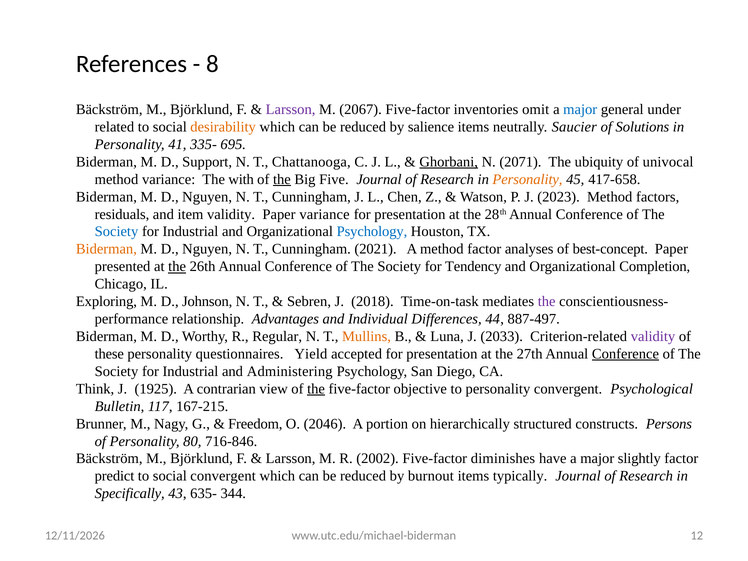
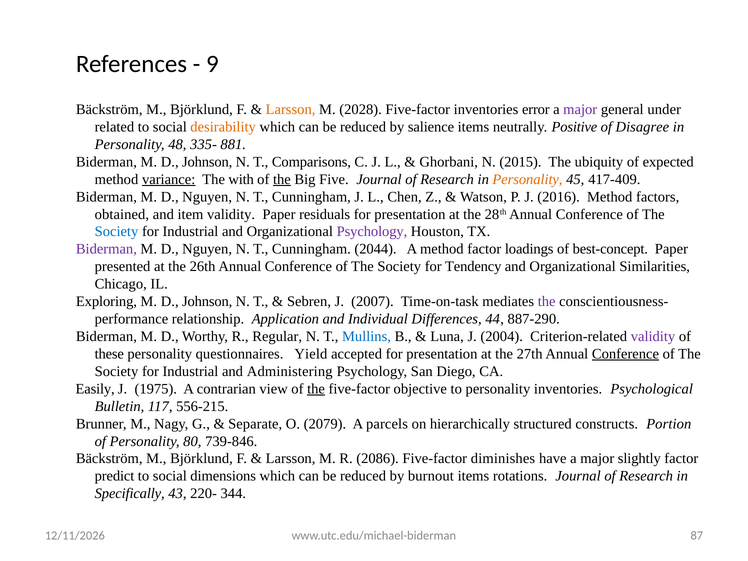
8: 8 -> 9
Larsson at (291, 109) colour: purple -> orange
2067: 2067 -> 2028
omit: omit -> error
major at (580, 109) colour: blue -> purple
Saucier: Saucier -> Positive
Solutions: Solutions -> Disagree
41: 41 -> 48
695: 695 -> 881
Biderman M D Support: Support -> Johnson
Chattanooga: Chattanooga -> Comparisons
Ghorbani underline: present -> none
2071: 2071 -> 2015
univocal: univocal -> expected
variance at (169, 179) underline: none -> present
417-658: 417-658 -> 417-409
2023: 2023 -> 2016
residuals: residuals -> obtained
Paper variance: variance -> residuals
Psychology at (372, 232) colour: blue -> purple
Biderman at (106, 249) colour: orange -> purple
2021: 2021 -> 2044
analyses: analyses -> loadings
the at (177, 267) underline: present -> none
Completion: Completion -> Similarities
2018: 2018 -> 2007
Advantages: Advantages -> Application
887-497: 887-497 -> 887-290
Mullins colour: orange -> blue
2033: 2033 -> 2004
Think: Think -> Easily
1925: 1925 -> 1975
personality convergent: convergent -> inventories
167-215: 167-215 -> 556-215
Freedom: Freedom -> Separate
2046: 2046 -> 2079
portion: portion -> parcels
Persons: Persons -> Portion
716-846: 716-846 -> 739-846
2002: 2002 -> 2086
social convergent: convergent -> dimensions
typically: typically -> rotations
635-: 635- -> 220-
12: 12 -> 87
